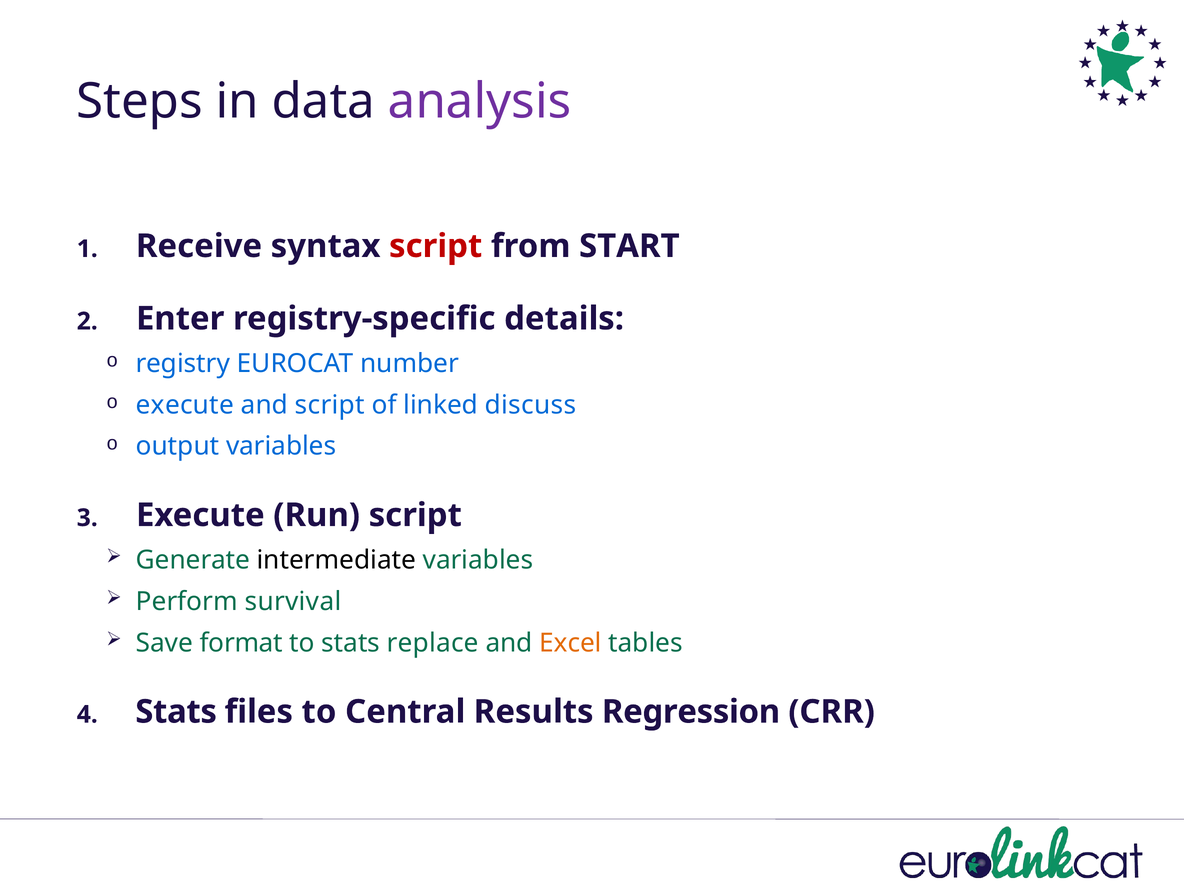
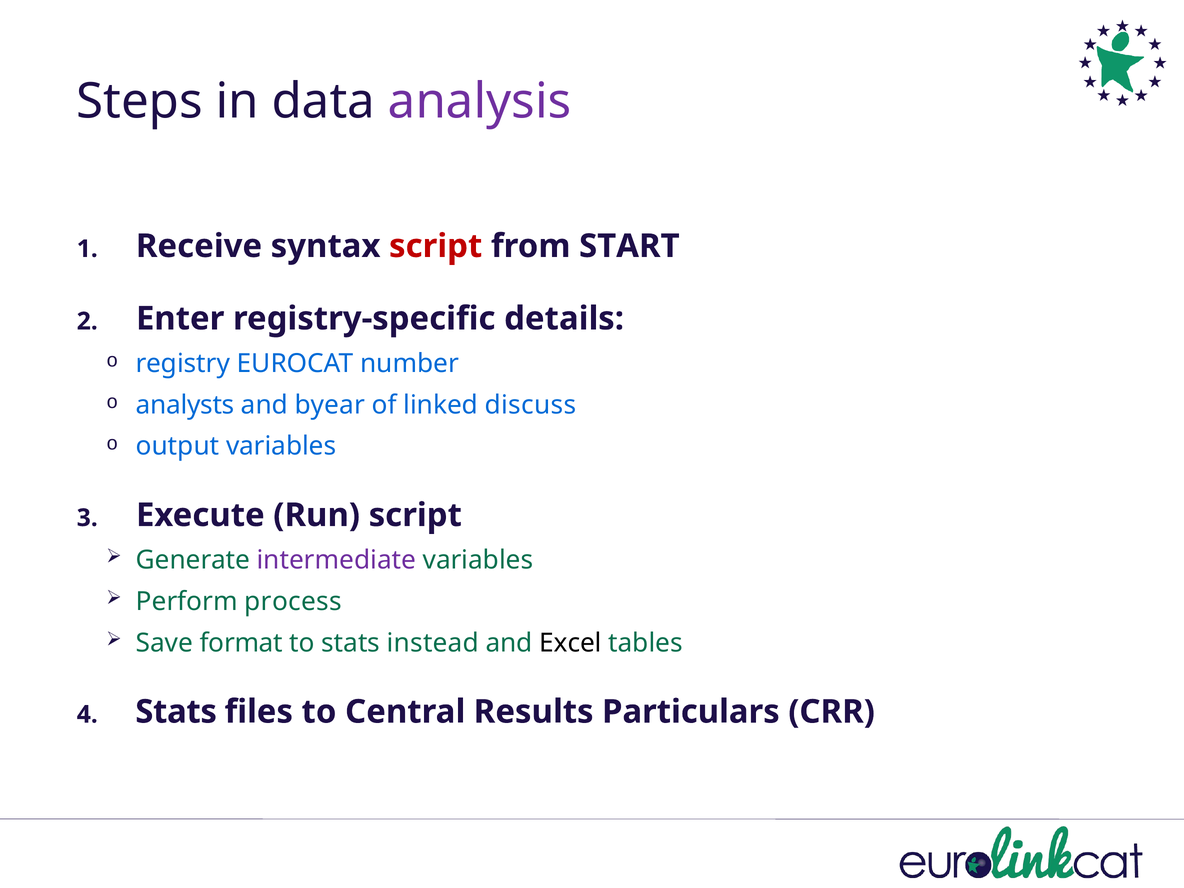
execute at (185, 405): execute -> analysts
and script: script -> byear
intermediate colour: black -> purple
survival: survival -> process
replace: replace -> instead
Excel colour: orange -> black
Regression: Regression -> Particulars
